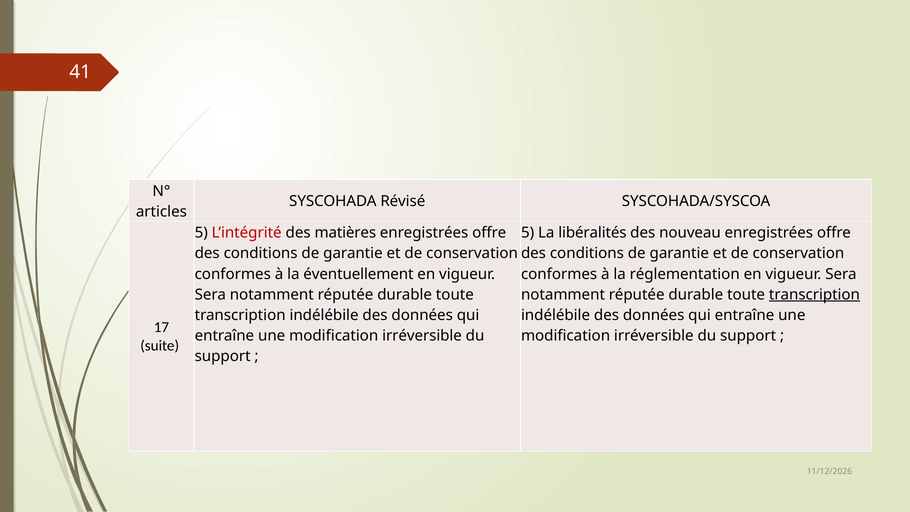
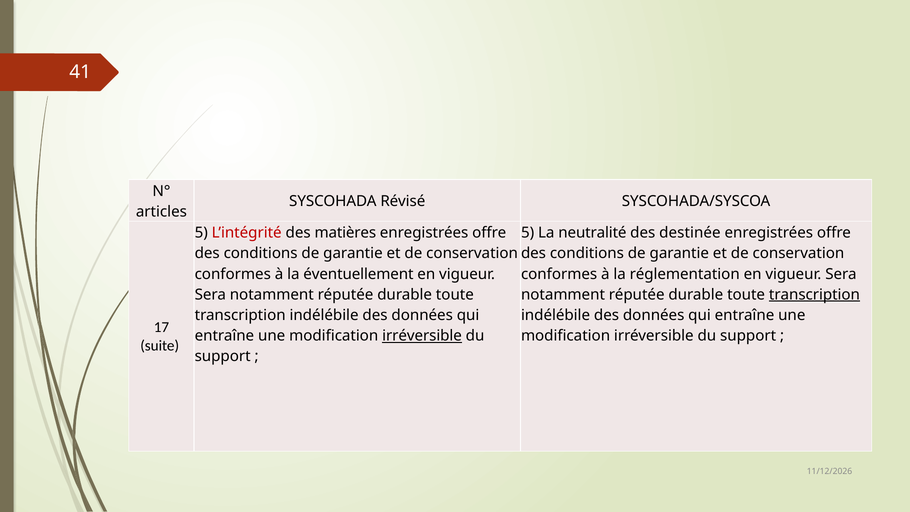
libéralités: libéralités -> neutralité
nouveau: nouveau -> destinée
irréversible at (422, 336) underline: none -> present
